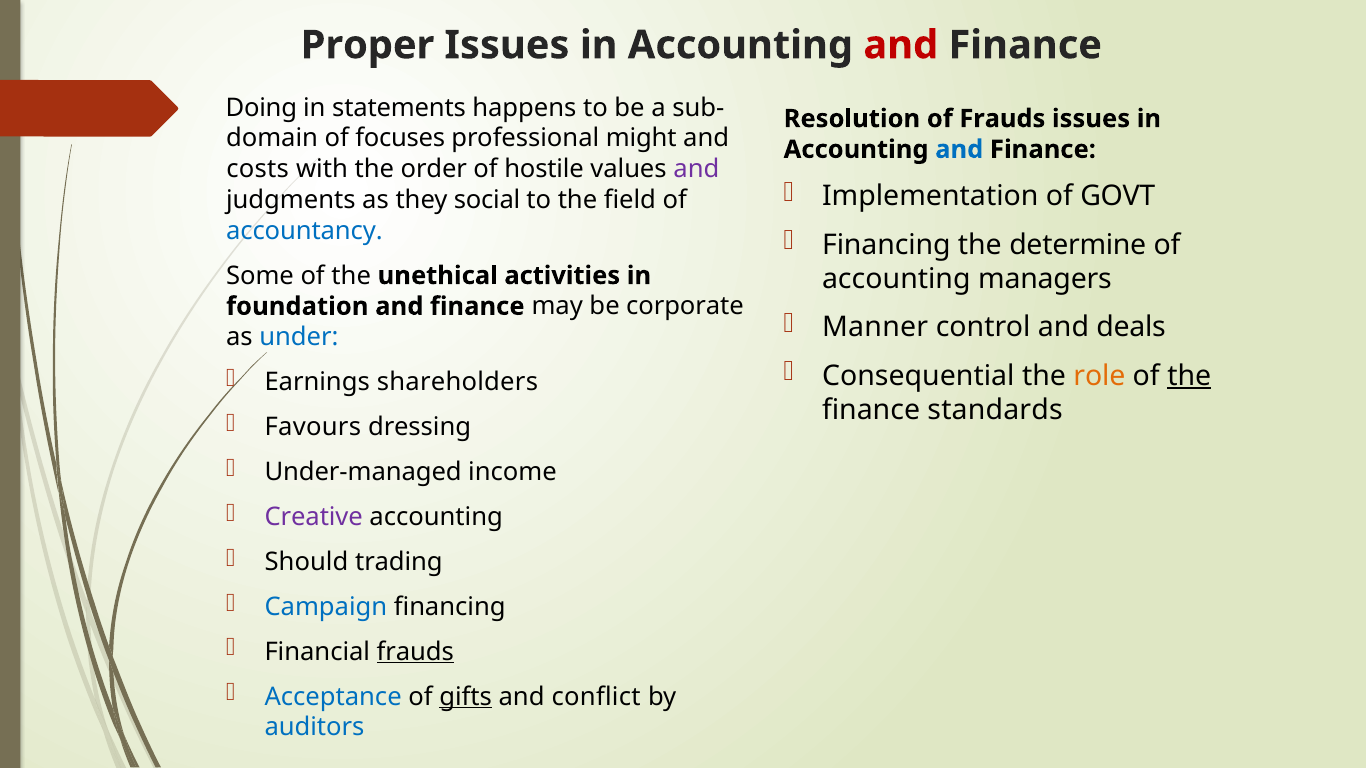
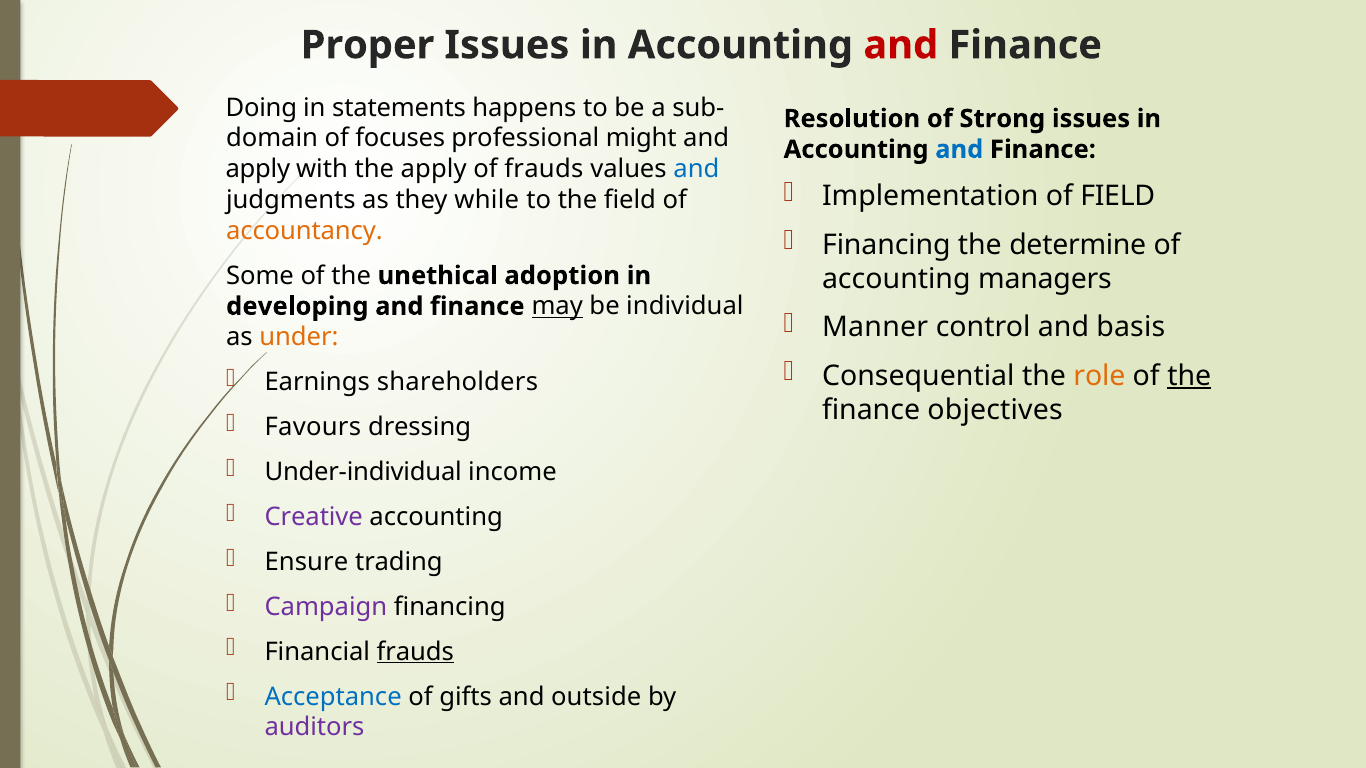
of Frauds: Frauds -> Strong
costs at (258, 169): costs -> apply
the order: order -> apply
of hostile: hostile -> frauds
and at (696, 169) colour: purple -> blue
of GOVT: GOVT -> FIELD
social: social -> while
accountancy colour: blue -> orange
activities: activities -> adoption
foundation: foundation -> developing
may underline: none -> present
corporate: corporate -> individual
deals: deals -> basis
under colour: blue -> orange
standards: standards -> objectives
Under-managed: Under-managed -> Under-individual
Should: Should -> Ensure
Campaign colour: blue -> purple
gifts underline: present -> none
conflict: conflict -> outside
auditors colour: blue -> purple
